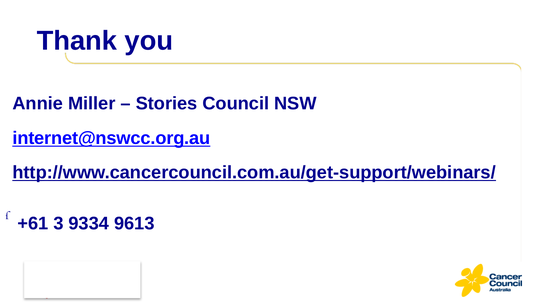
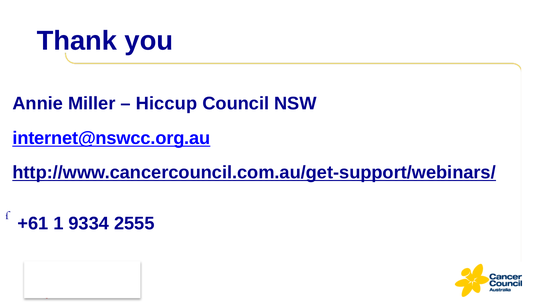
Stories: Stories -> Hiccup
3: 3 -> 1
9613: 9613 -> 2555
